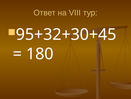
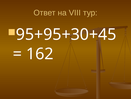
95+32+30+45: 95+32+30+45 -> 95+95+30+45
180: 180 -> 162
